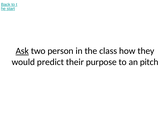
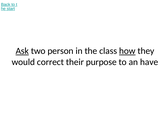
how underline: none -> present
predict: predict -> correct
pitch: pitch -> have
